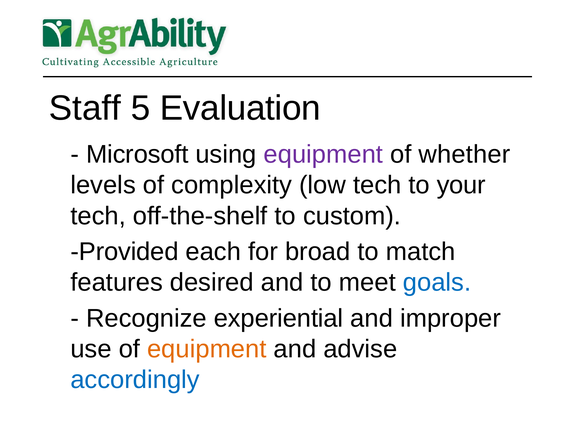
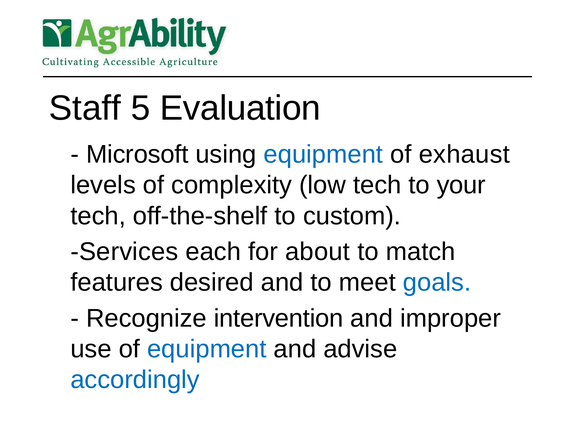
equipment at (323, 154) colour: purple -> blue
whether: whether -> exhaust
Provided: Provided -> Services
broad: broad -> about
experiential: experiential -> intervention
equipment at (207, 348) colour: orange -> blue
